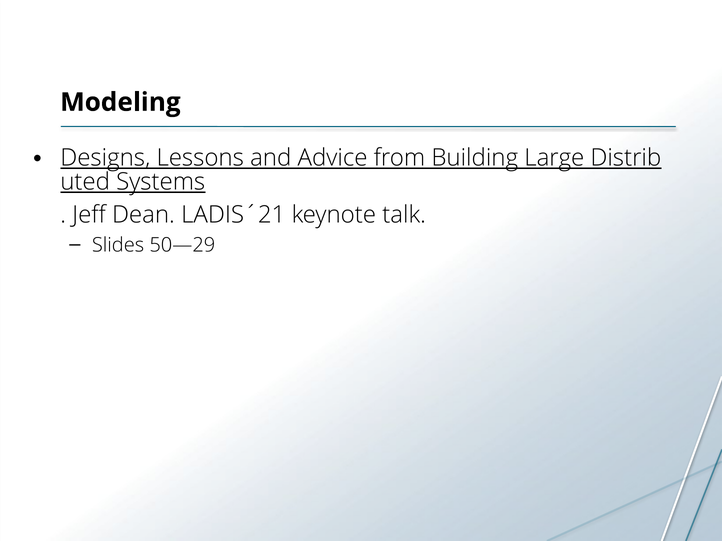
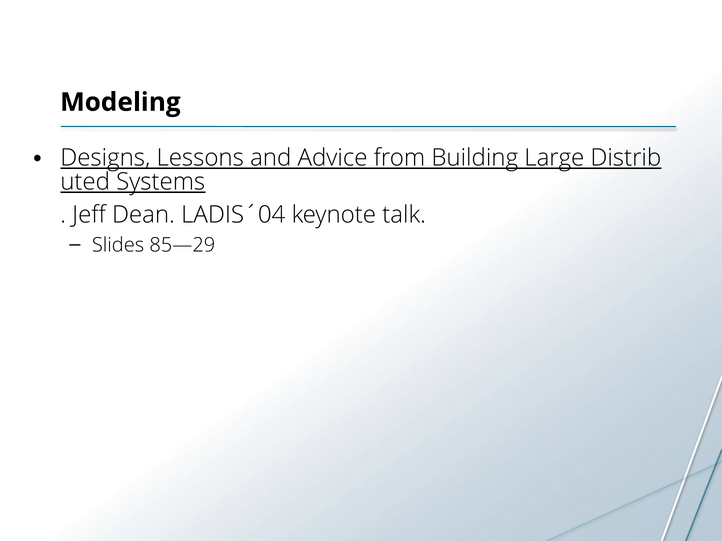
LADIS´21: LADIS´21 -> LADIS´04
50—29: 50—29 -> 85—29
